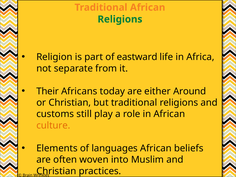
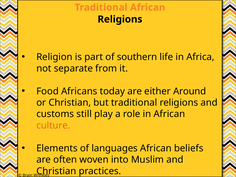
Religions at (120, 19) colour: green -> black
eastward: eastward -> southern
Their: Their -> Food
